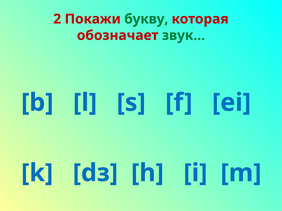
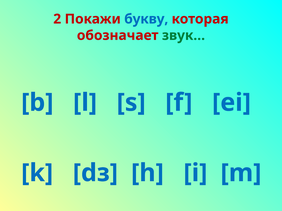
букву colour: green -> blue
